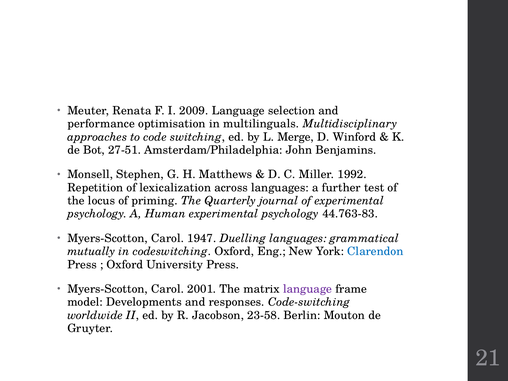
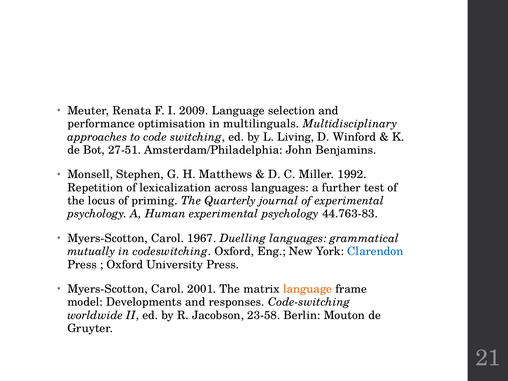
Merge: Merge -> Living
1947: 1947 -> 1967
language at (308, 289) colour: purple -> orange
